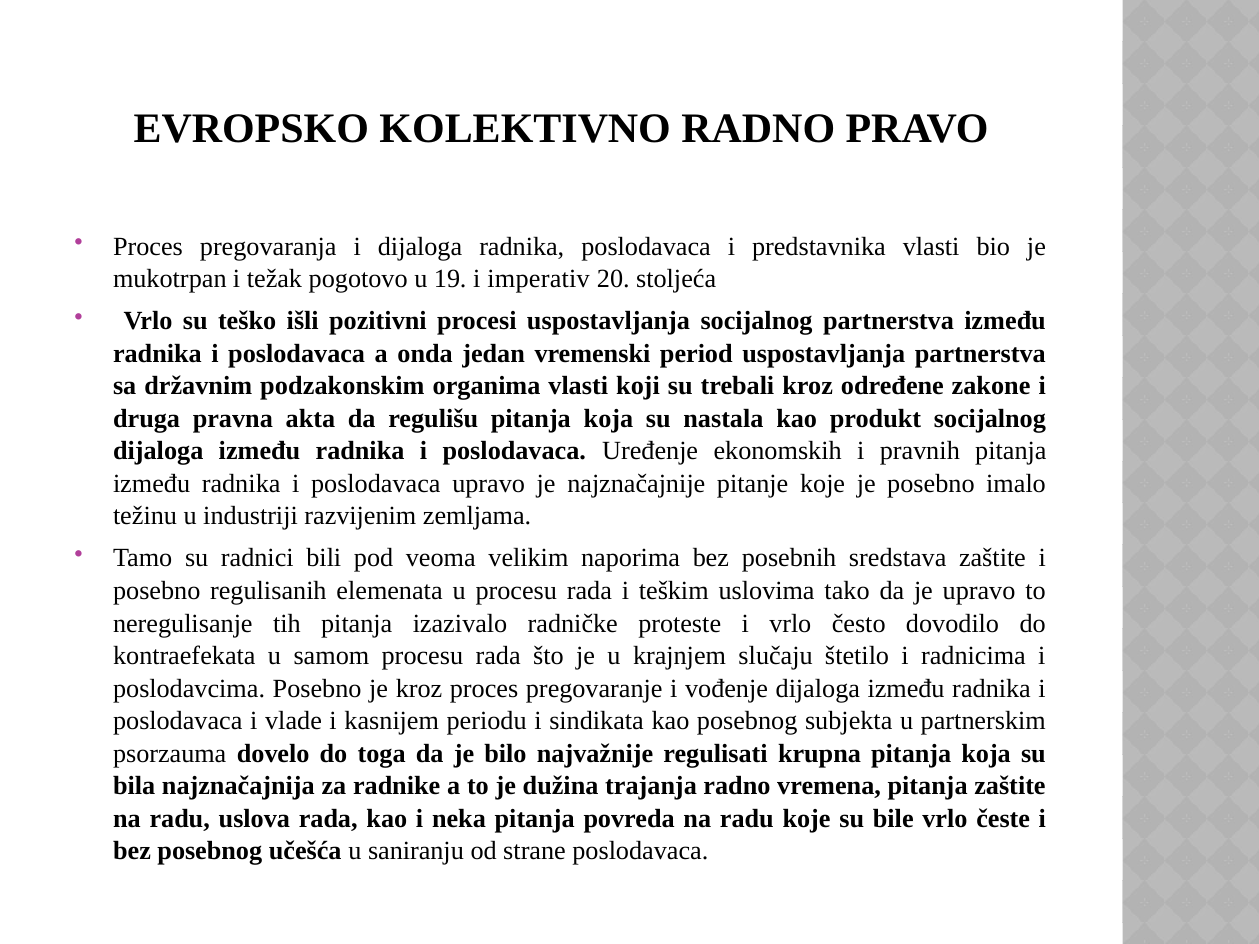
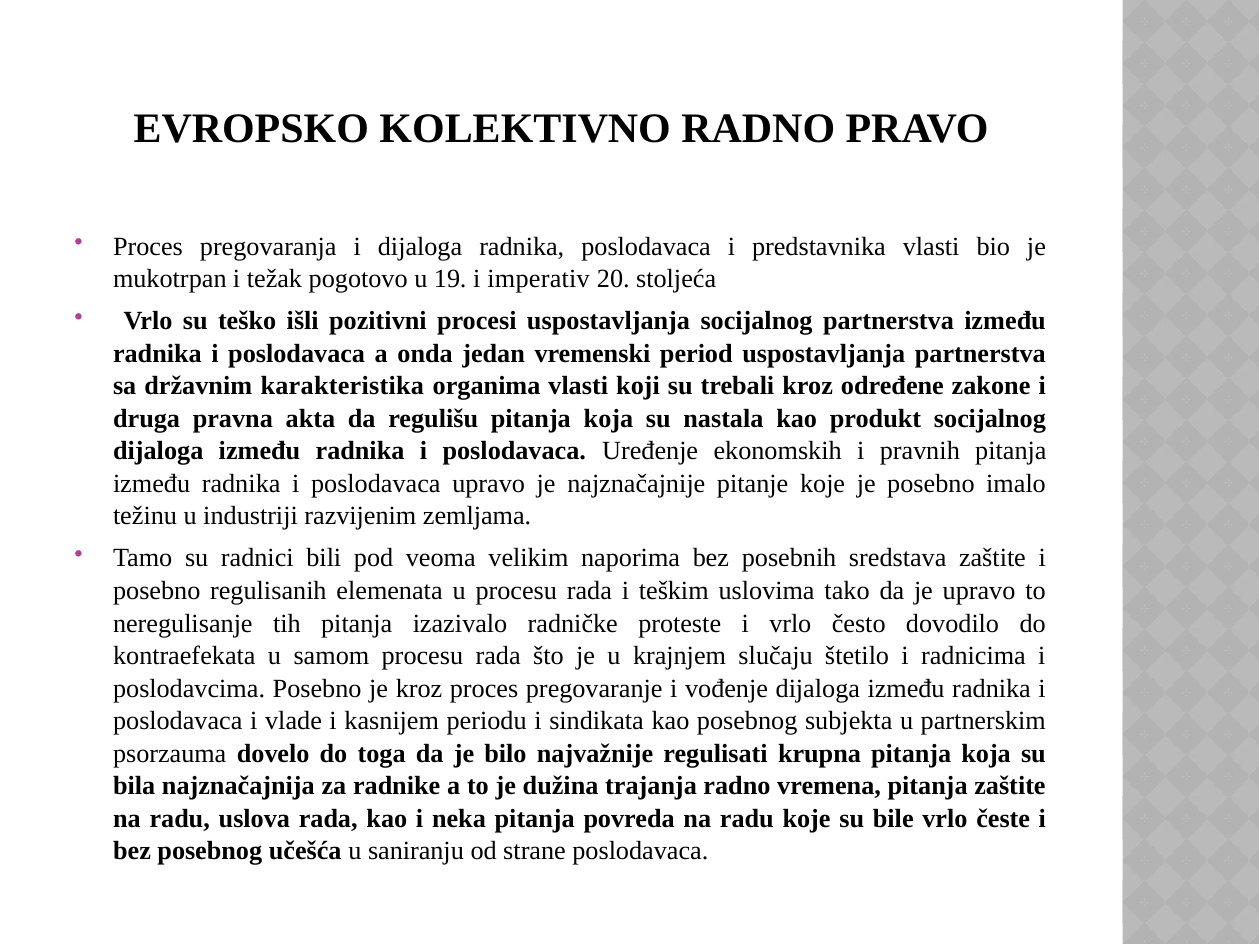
podzakonskim: podzakonskim -> karakteristika
